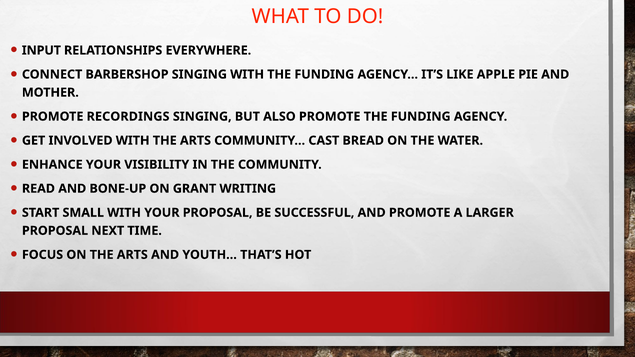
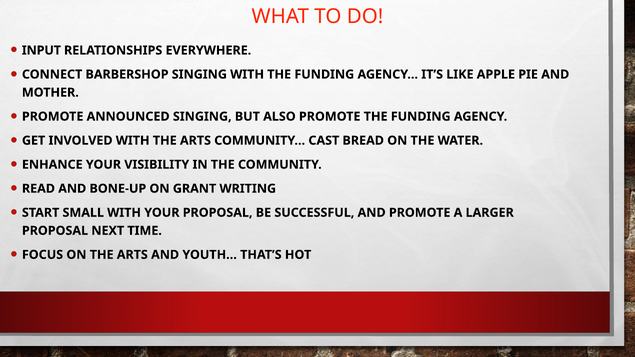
RECORDINGS: RECORDINGS -> ANNOUNCED
